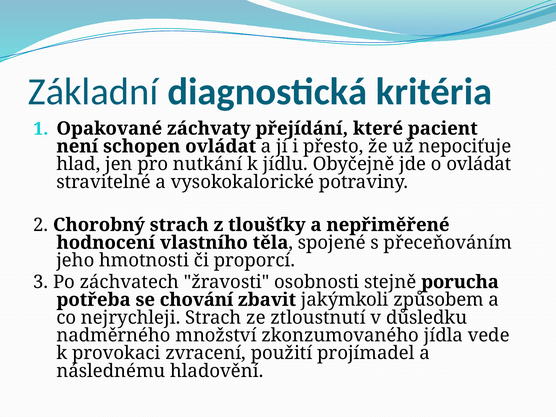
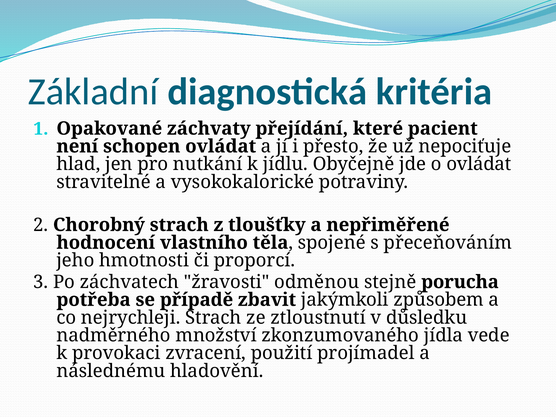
osobnosti: osobnosti -> odměnou
chování: chování -> případě
